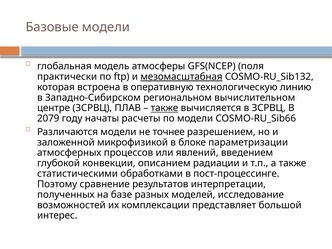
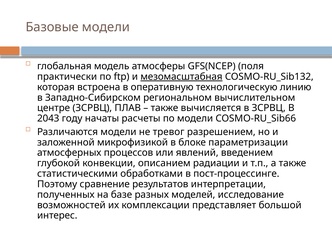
также at (164, 108) underline: present -> none
2079: 2079 -> 2043
точнее: точнее -> тревог
